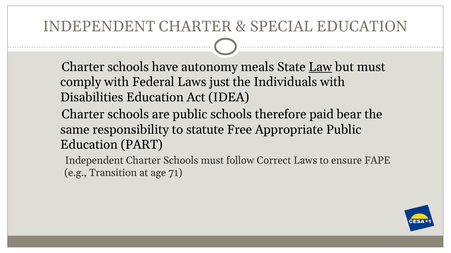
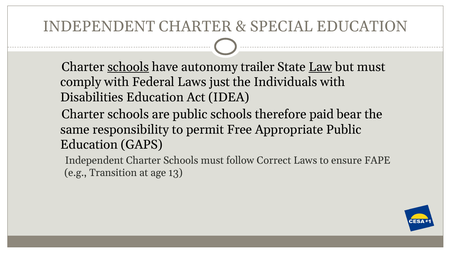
schools at (128, 67) underline: none -> present
meals: meals -> trailer
statute: statute -> permit
PART: PART -> GAPS
71: 71 -> 13
